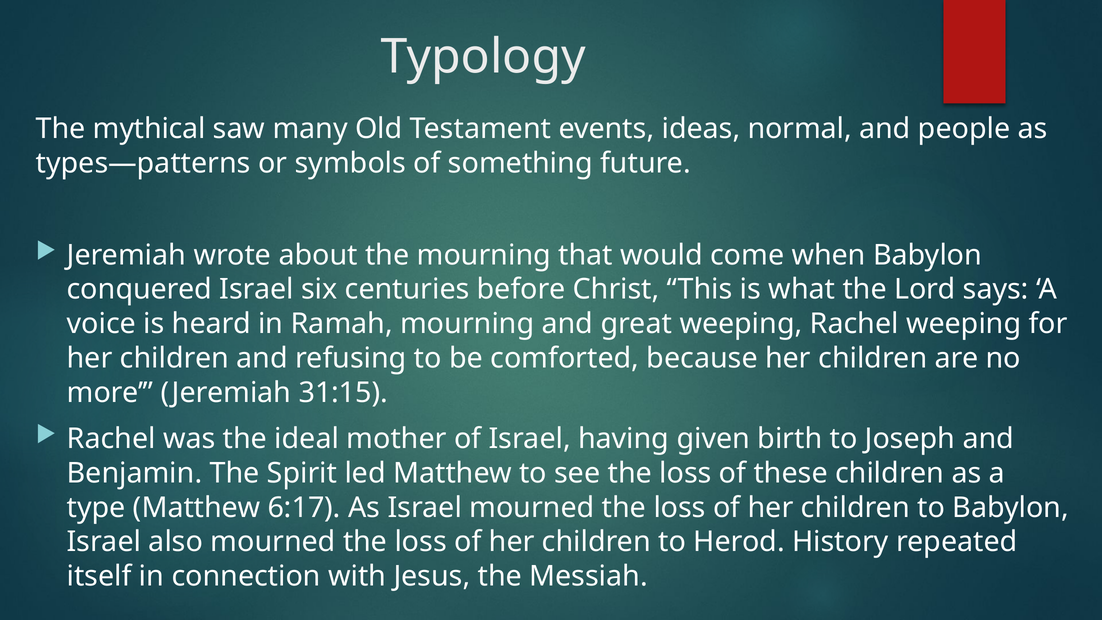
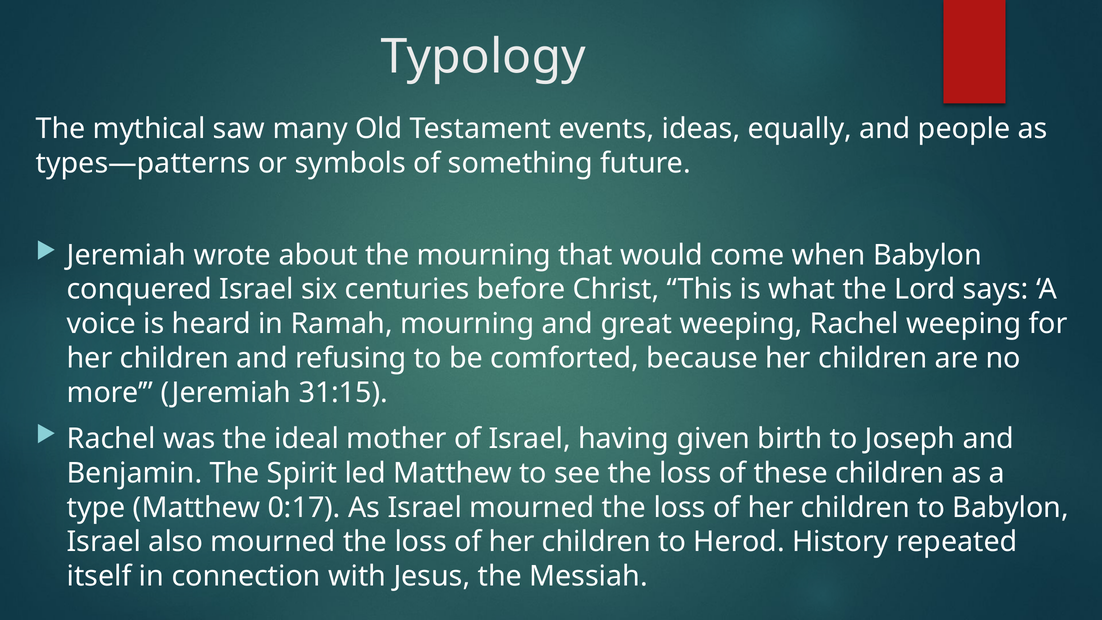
normal: normal -> equally
6:17: 6:17 -> 0:17
